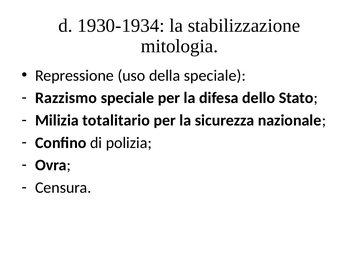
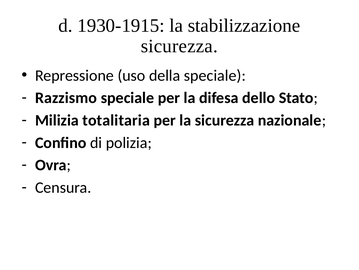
1930-1934: 1930-1934 -> 1930-1915
mitologia at (179, 46): mitologia -> sicurezza
totalitario: totalitario -> totalitaria
